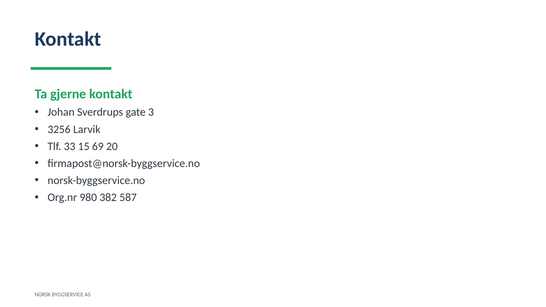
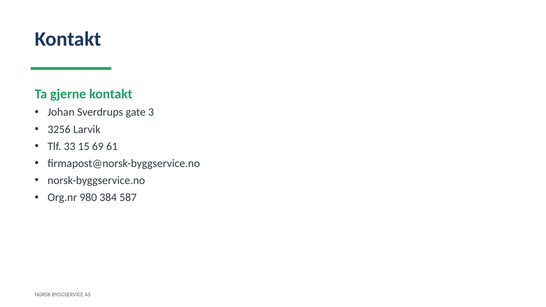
20: 20 -> 61
382: 382 -> 384
